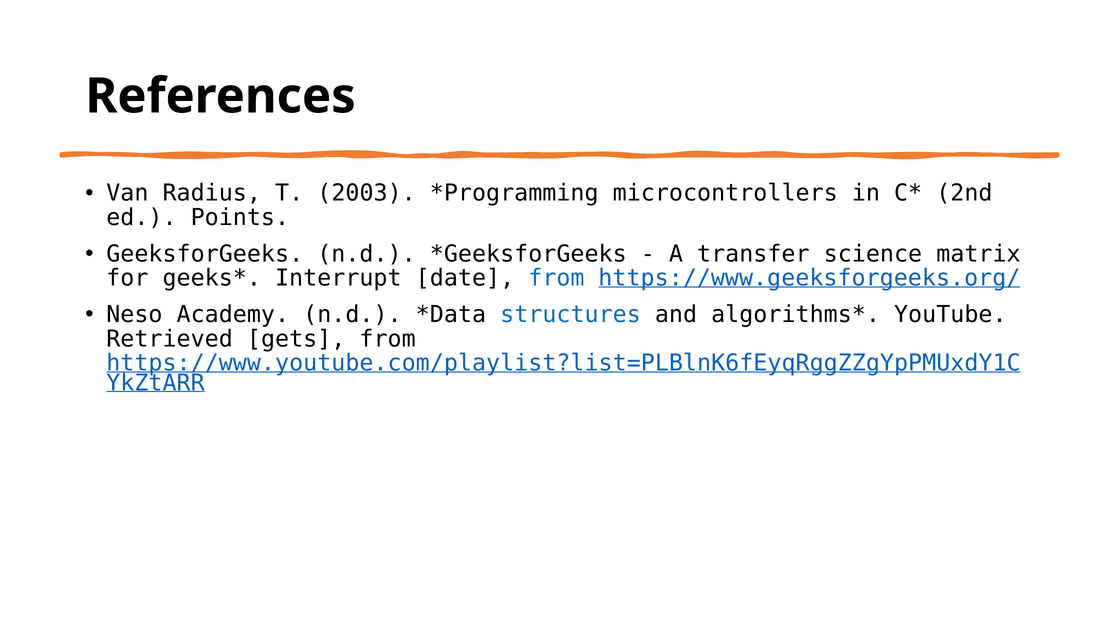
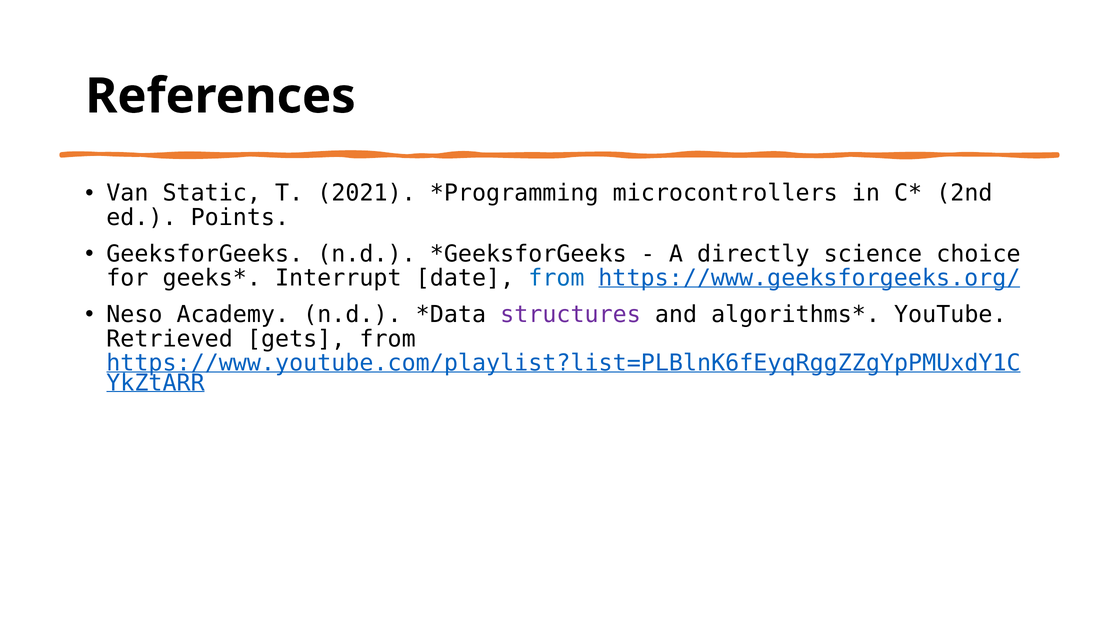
Radius: Radius -> Static
2003: 2003 -> 2021
transfer: transfer -> directly
matrix: matrix -> choice
structures colour: blue -> purple
